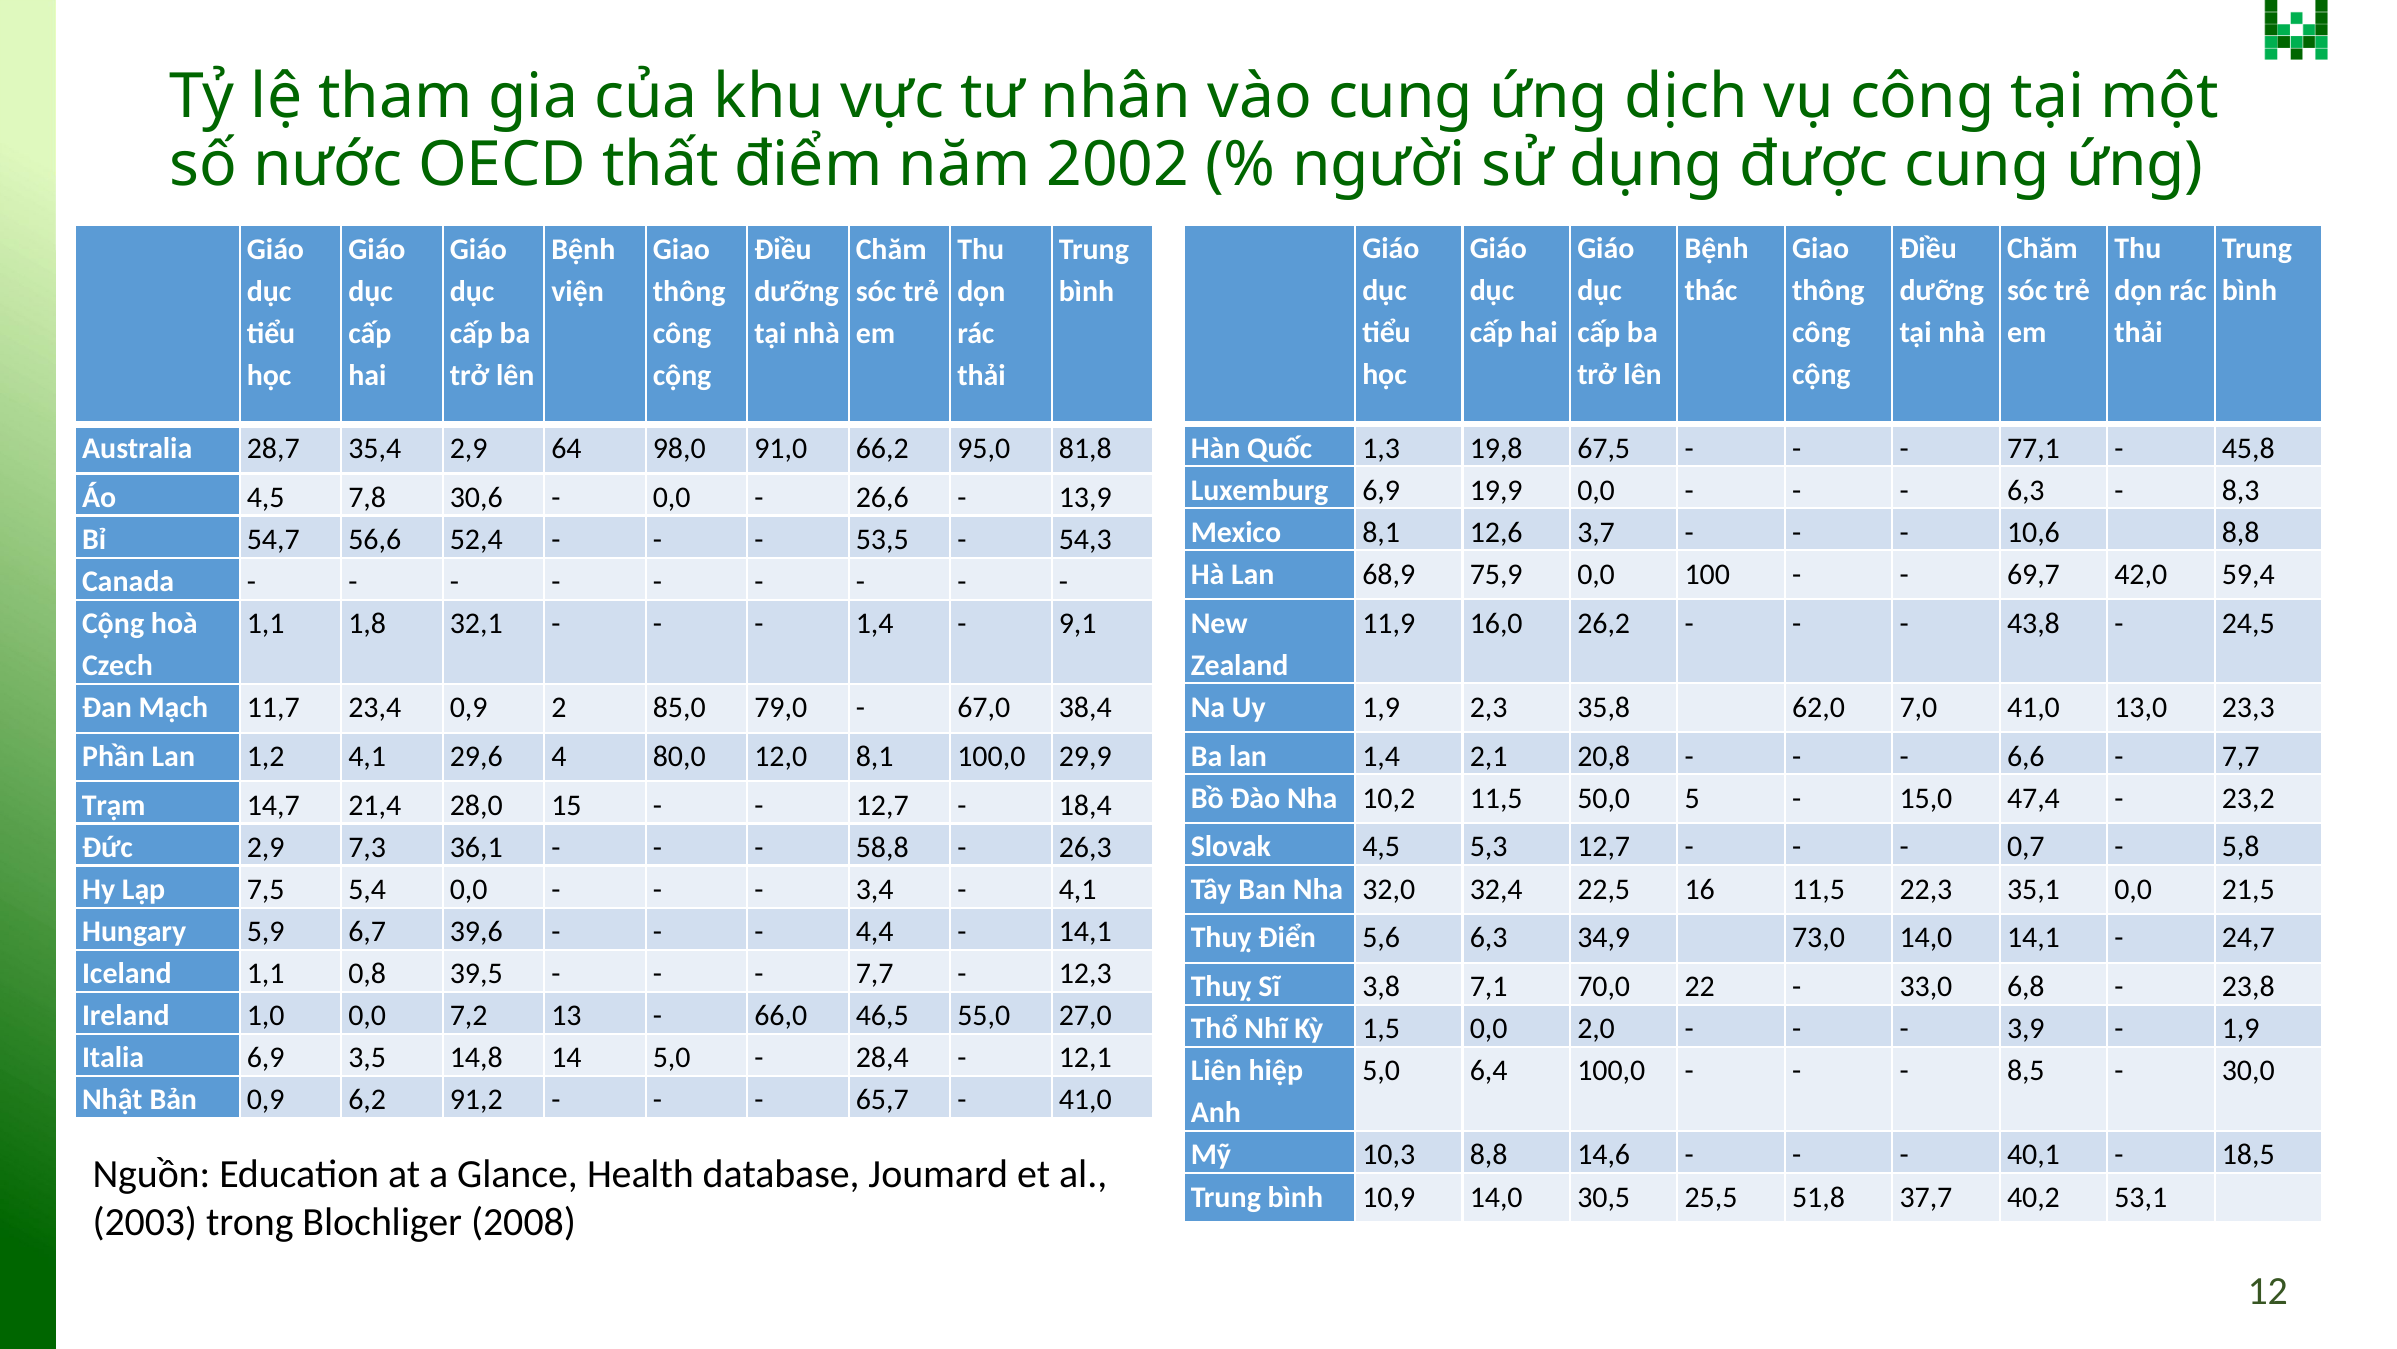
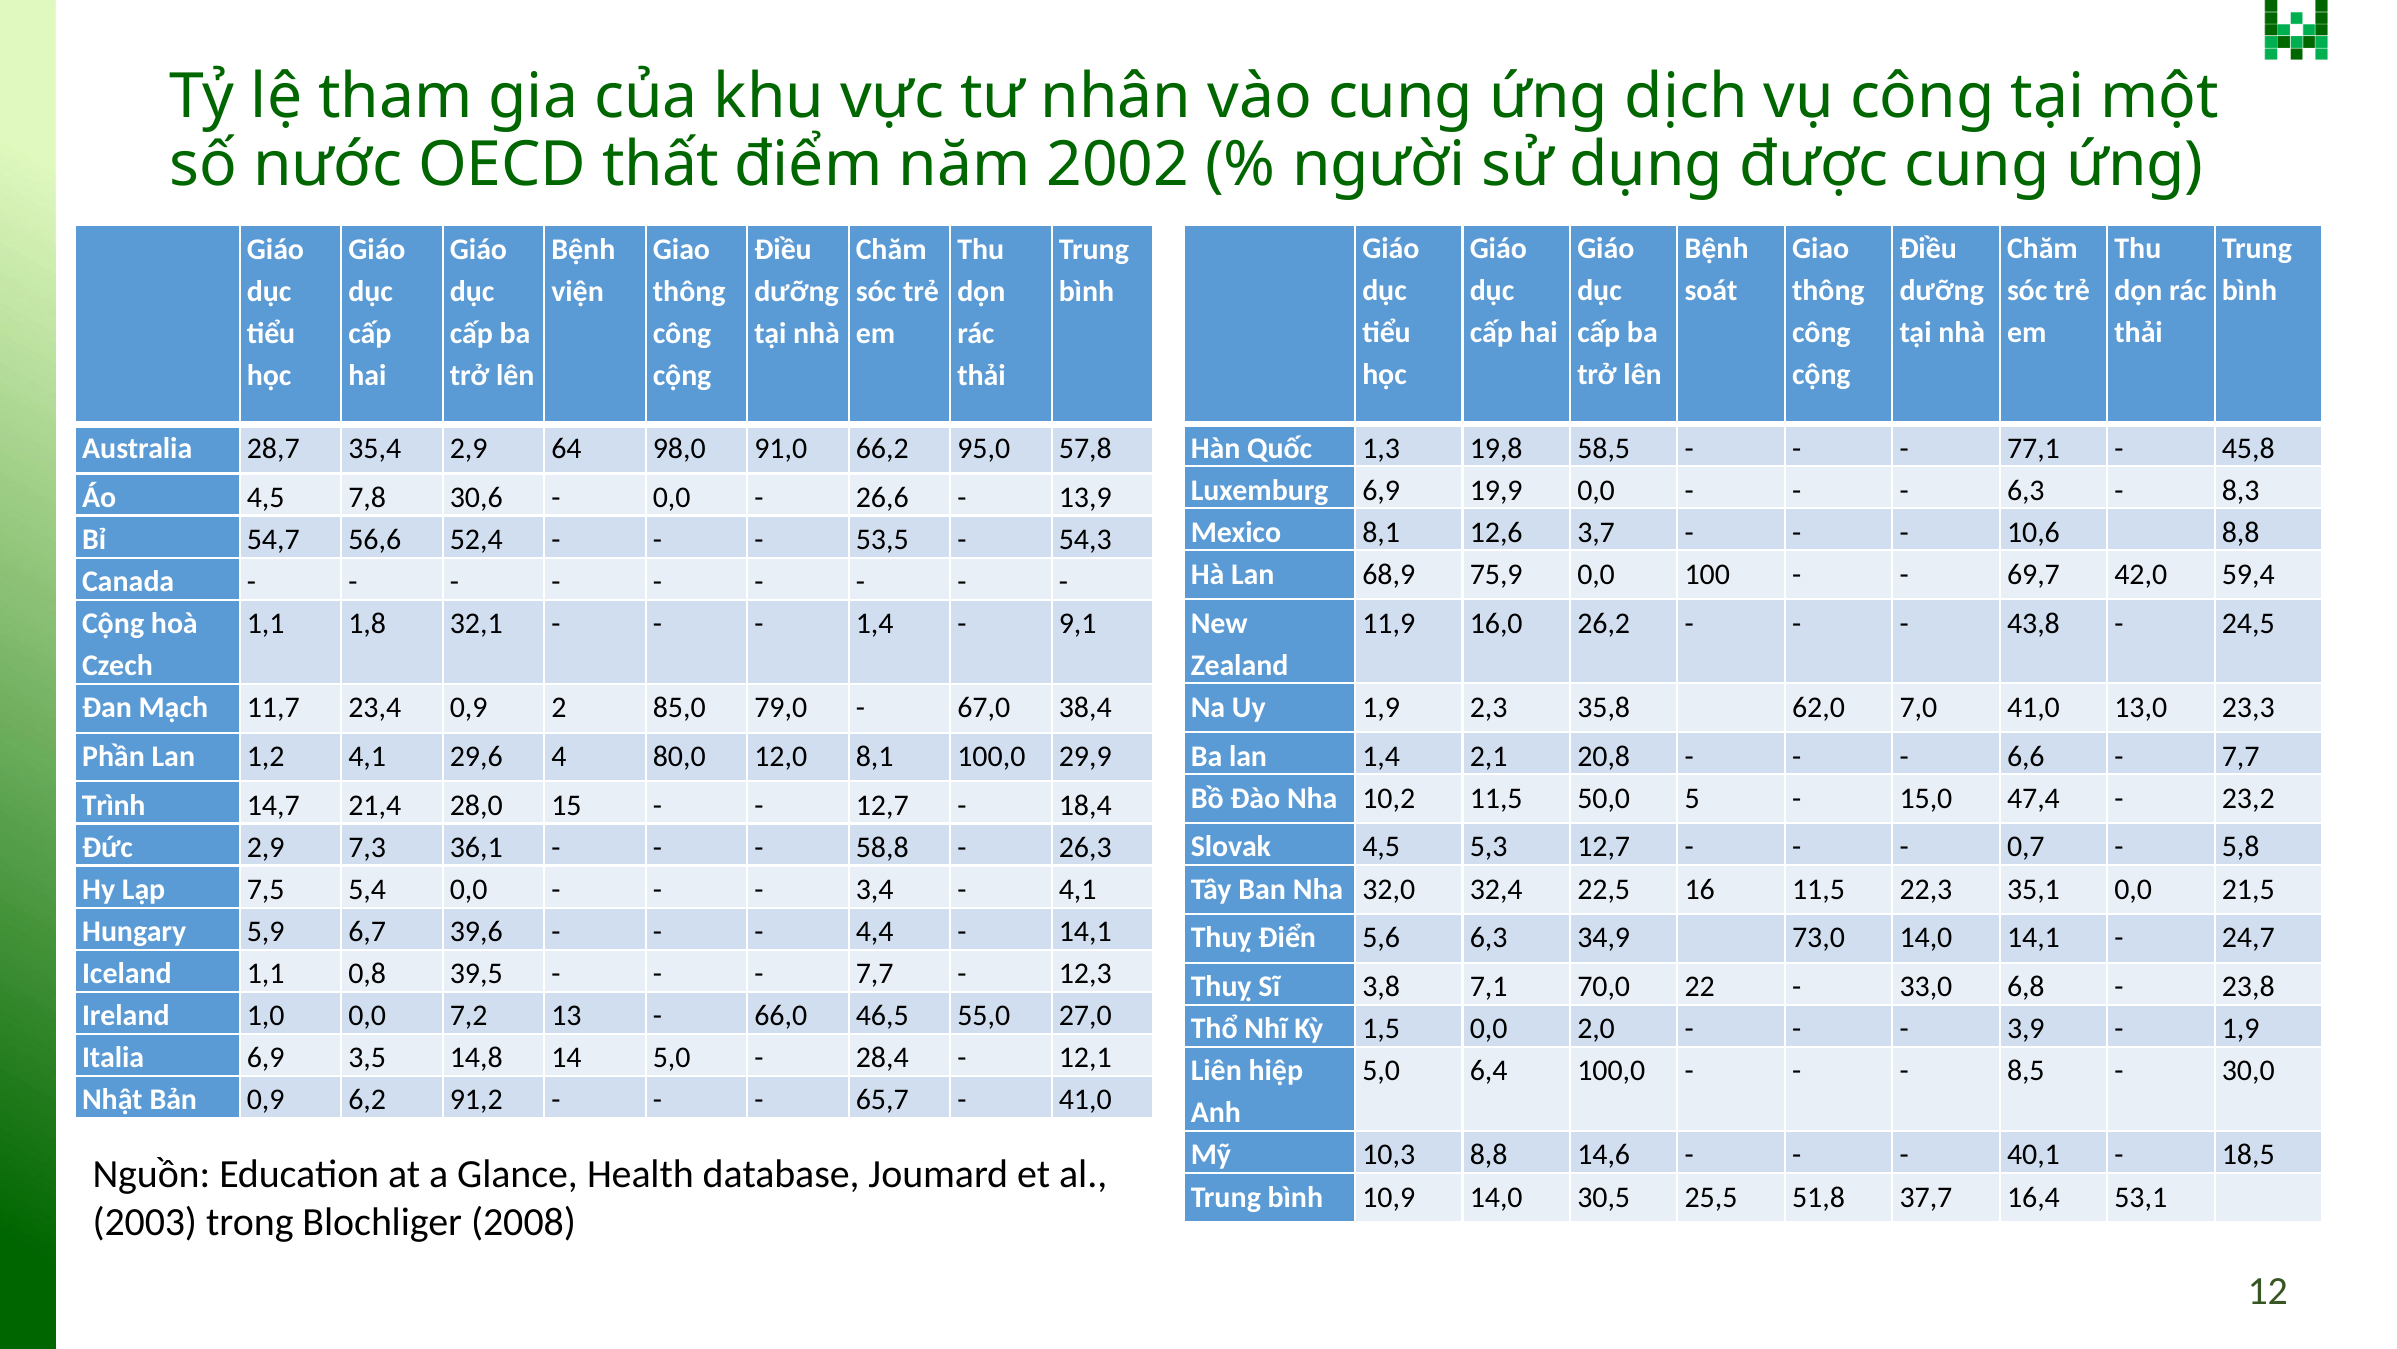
thác: thác -> soát
67,5: 67,5 -> 58,5
81,8: 81,8 -> 57,8
Trạm: Trạm -> Trình
40,2: 40,2 -> 16,4
